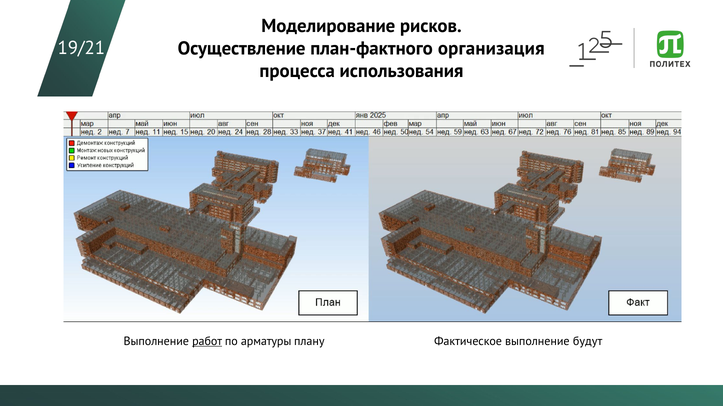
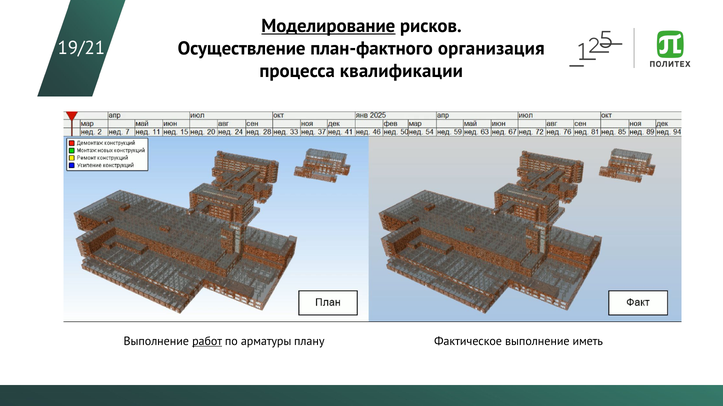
Моделирование underline: none -> present
использования: использования -> квалификации
будут: будут -> иметь
